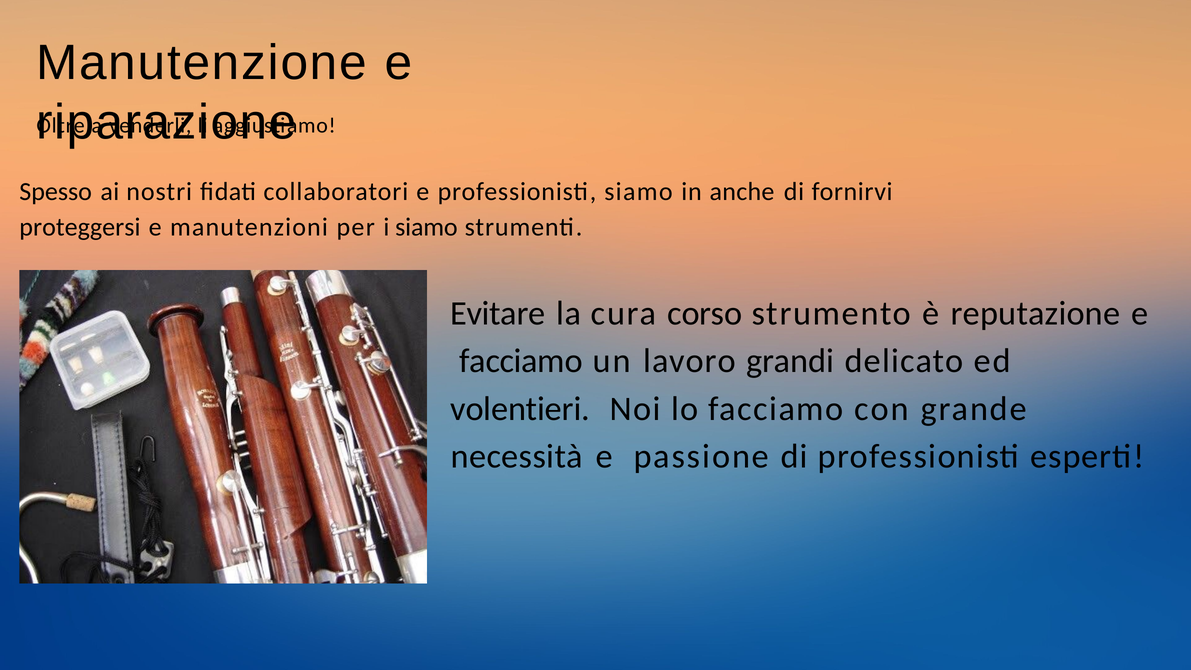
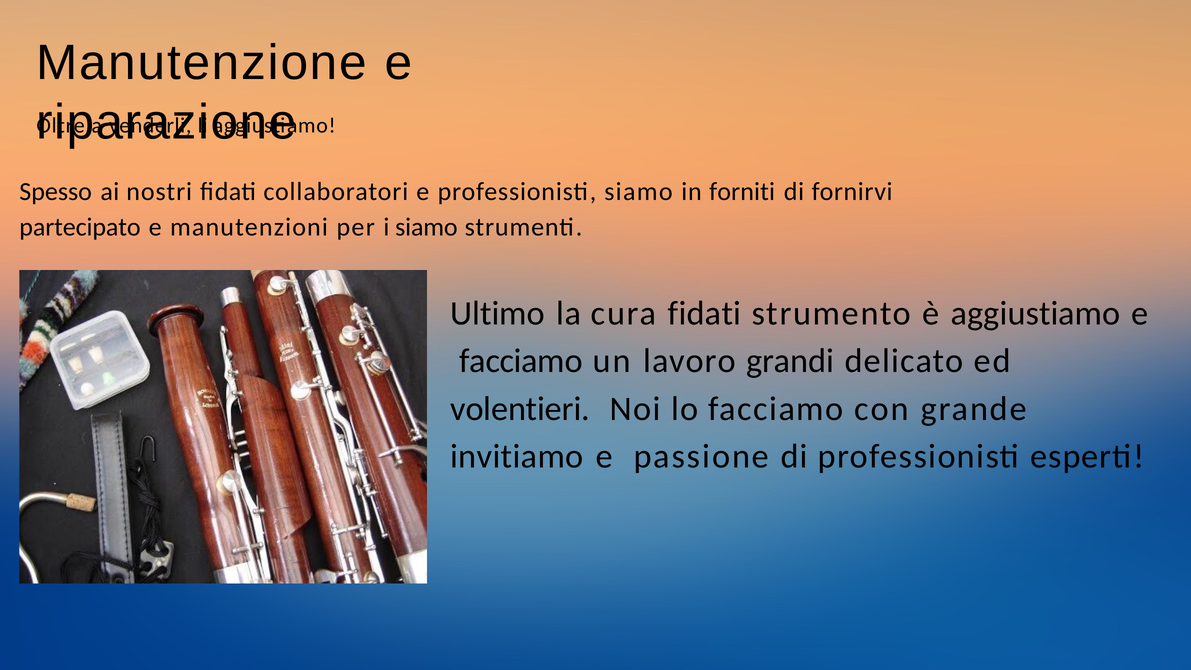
anche: anche -> forniti
proteggersi: proteggersi -> partecipato
Evitare: Evitare -> Ultimo
cura corso: corso -> fidati
è reputazione: reputazione -> aggiustiamo
necessità: necessità -> invitiamo
